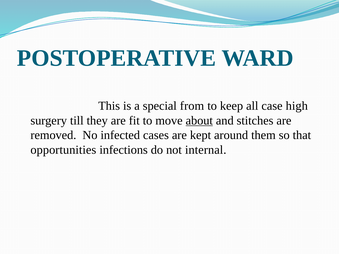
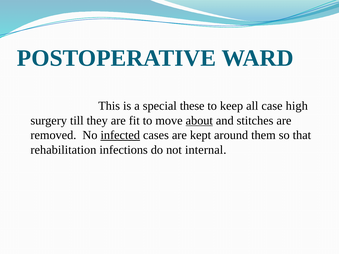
from: from -> these
infected underline: none -> present
opportunities: opportunities -> rehabilitation
